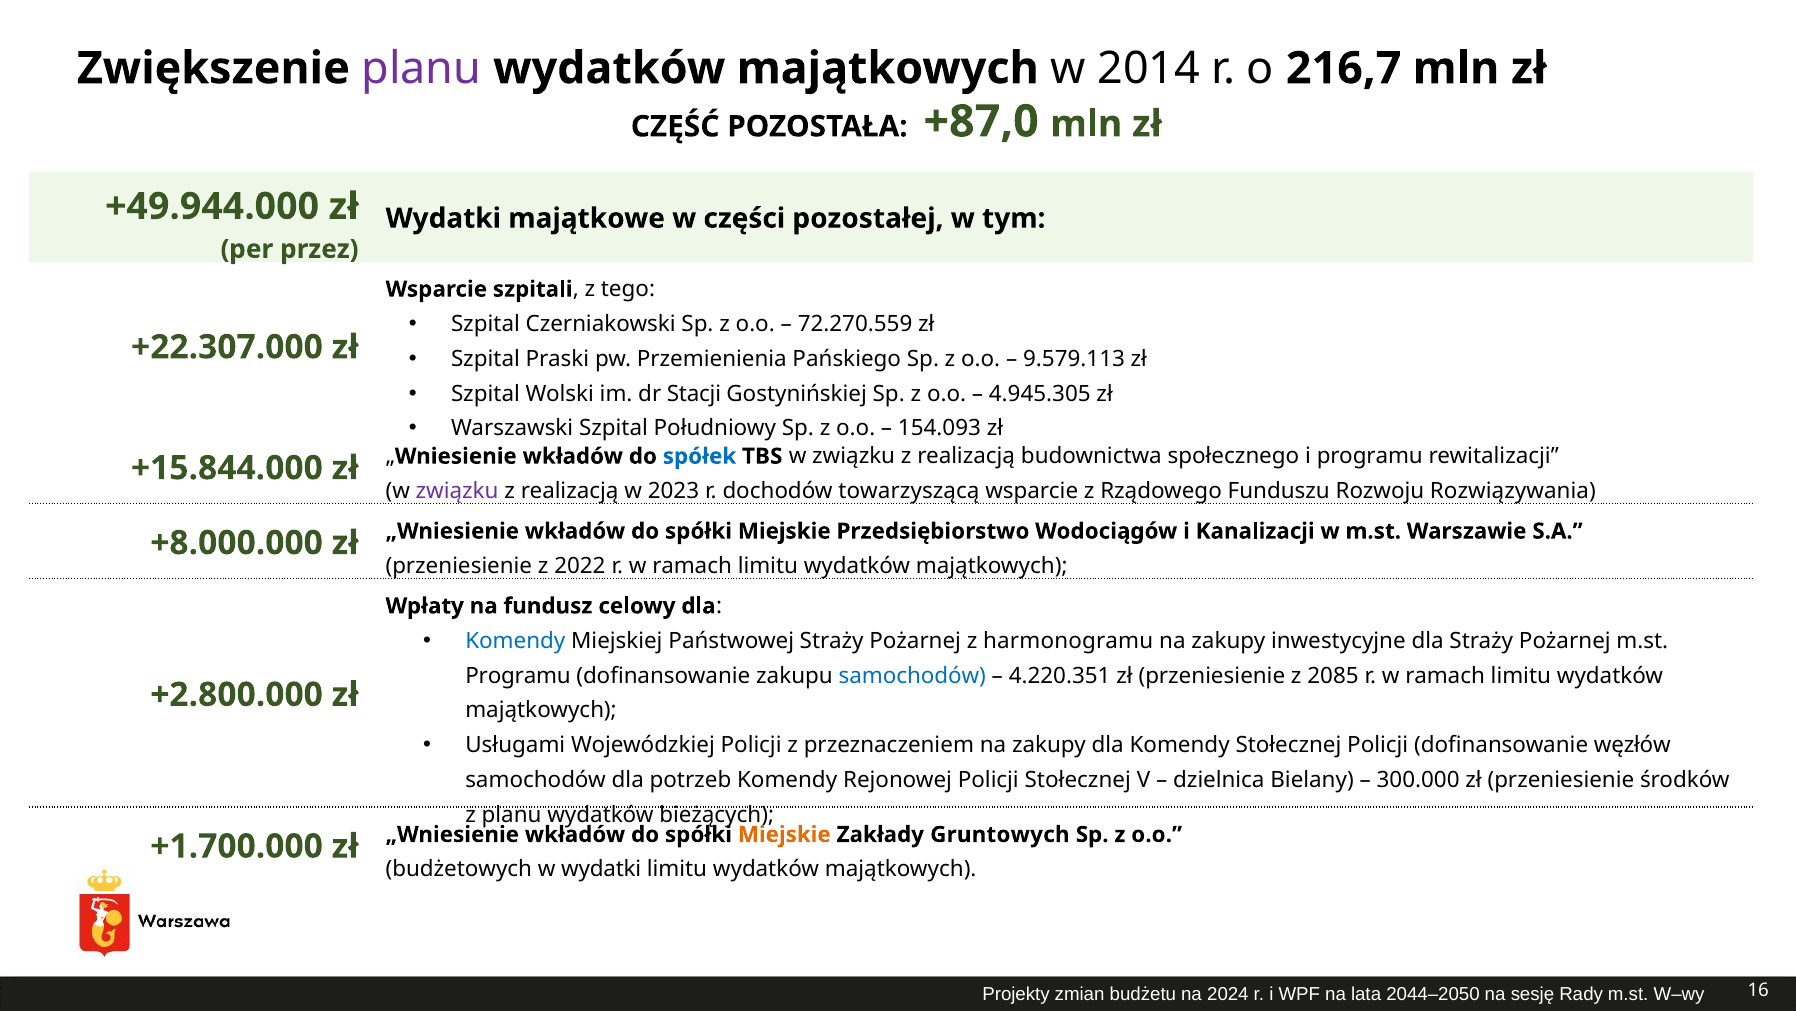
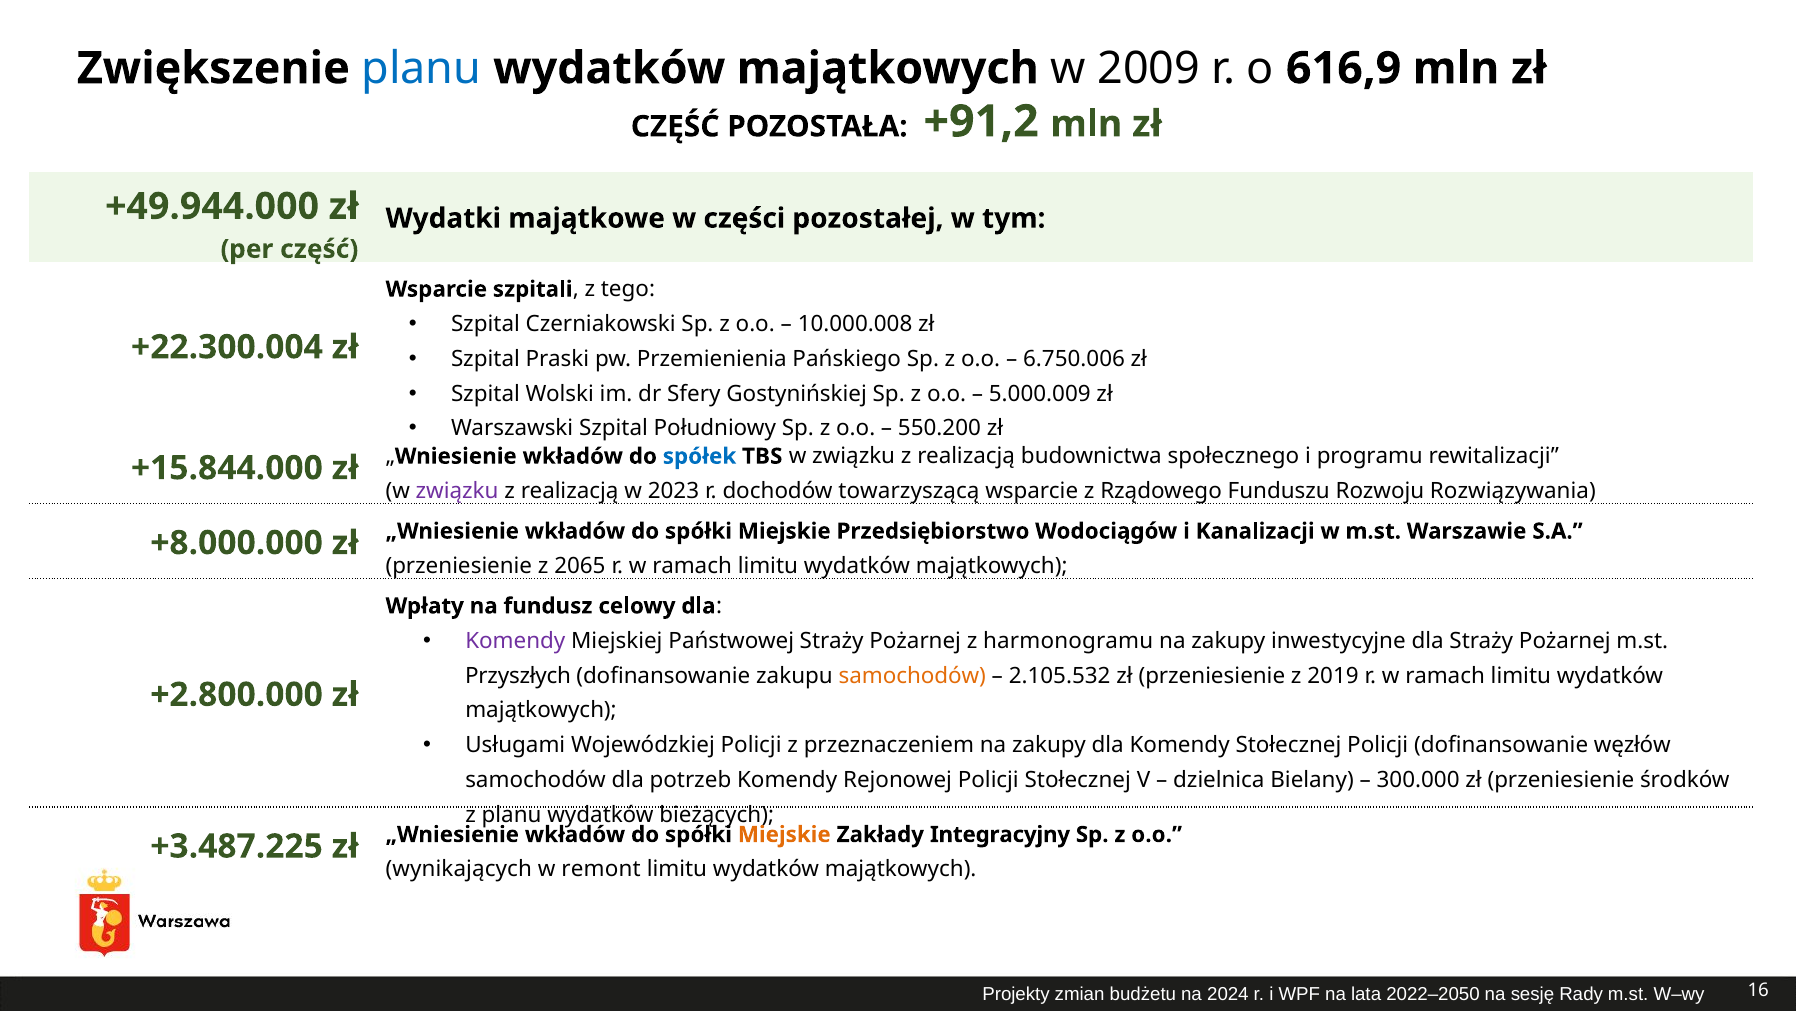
planu at (421, 68) colour: purple -> blue
2014: 2014 -> 2009
216,7: 216,7 -> 616,9
+87,0: +87,0 -> +91,2
per przez: przez -> część
72.270.559: 72.270.559 -> 10.000.008
+22.307.000: +22.307.000 -> +22.300.004
9.579.113: 9.579.113 -> 6.750.006
Stacji: Stacji -> Sfery
4.945.305: 4.945.305 -> 5.000.009
154.093: 154.093 -> 550.200
2022: 2022 -> 2065
Komendy at (515, 640) colour: blue -> purple
Programu at (518, 675): Programu -> Przyszłych
samochodów at (912, 675) colour: blue -> orange
4.220.351: 4.220.351 -> 2.105.532
2085: 2085 -> 2019
+1.700.000: +1.700.000 -> +3.487.225
Gruntowych: Gruntowych -> Integracyjny
budżetowych: budżetowych -> wynikających
w wydatki: wydatki -> remont
2044–2050: 2044–2050 -> 2022–2050
